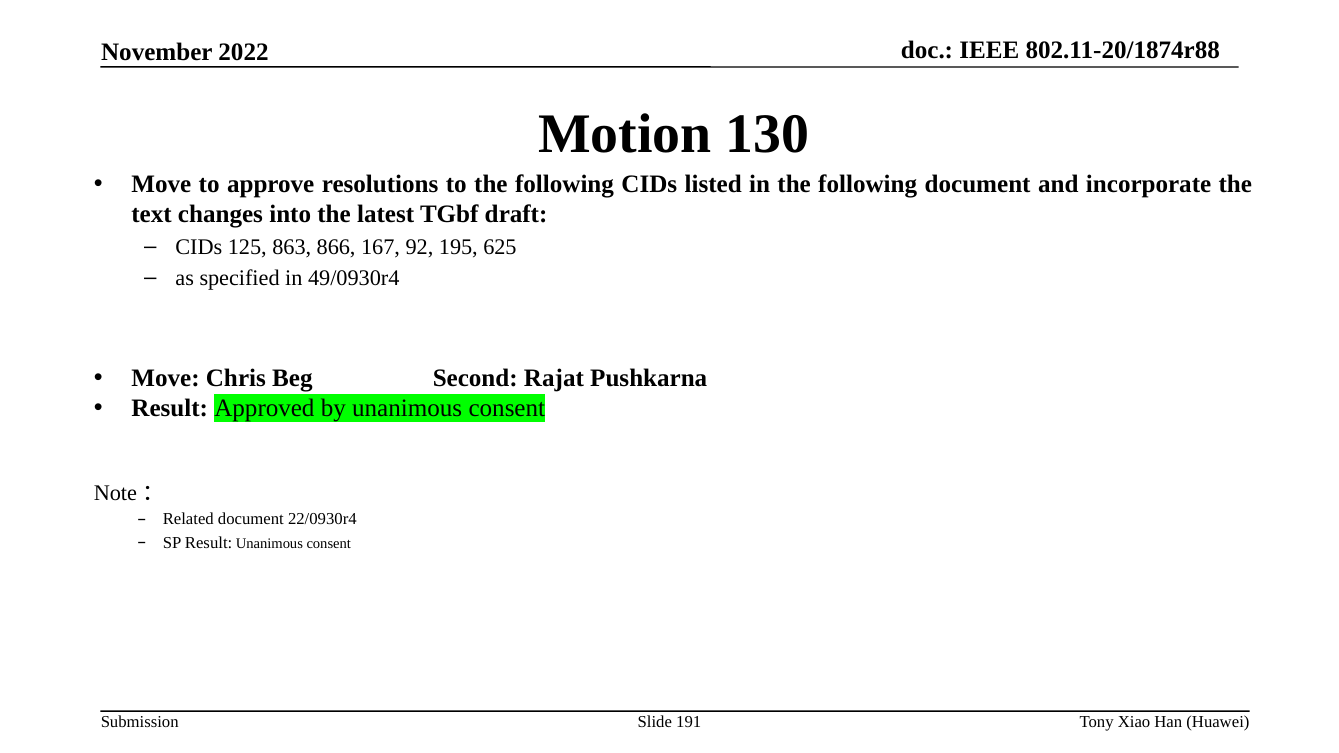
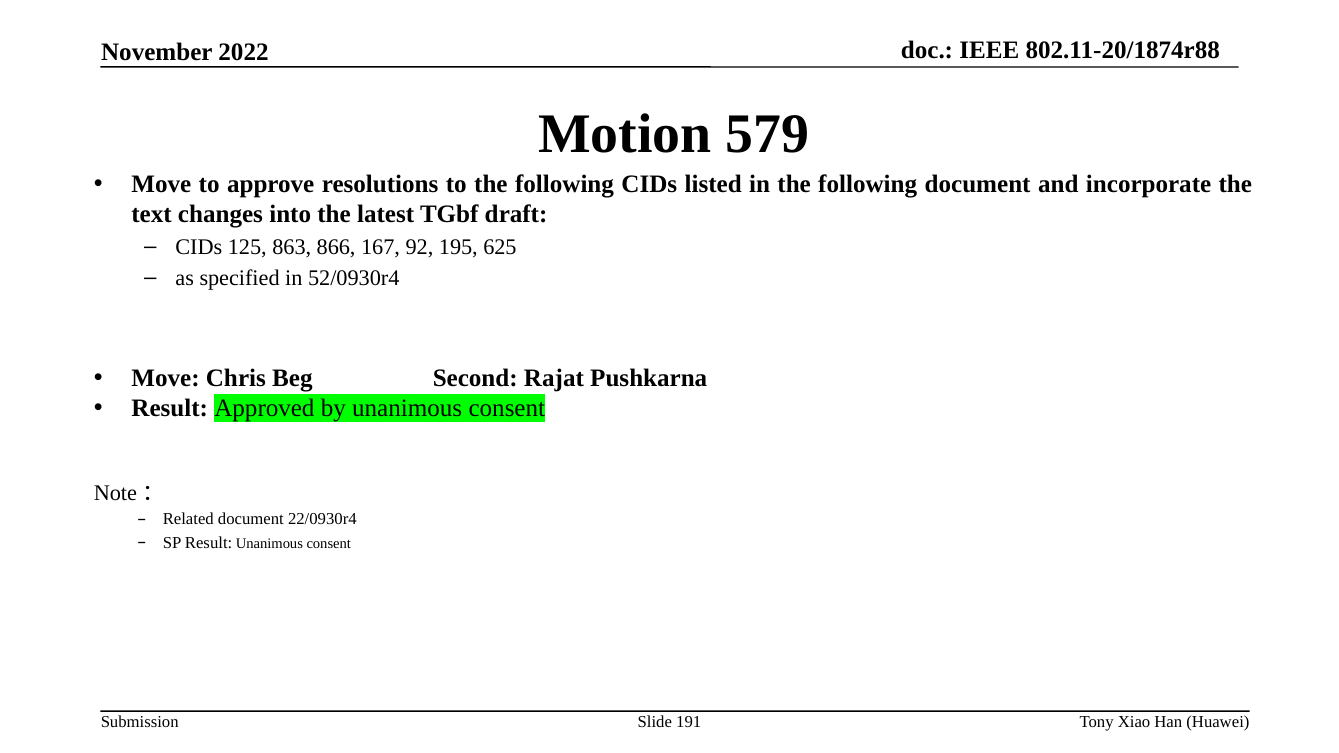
130: 130 -> 579
49/0930r4: 49/0930r4 -> 52/0930r4
